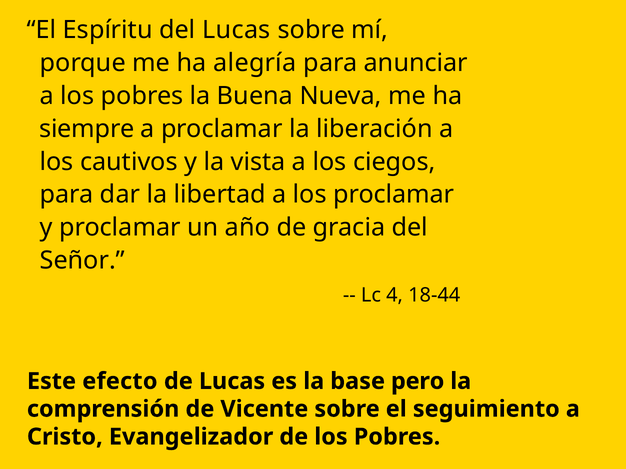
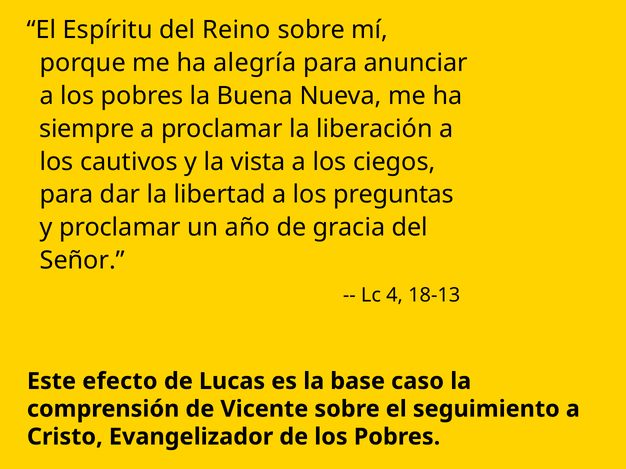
del Lucas: Lucas -> Reino
los proclamar: proclamar -> preguntas
18-44: 18-44 -> 18-13
pero: pero -> caso
